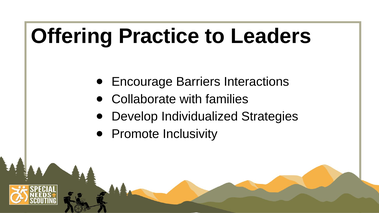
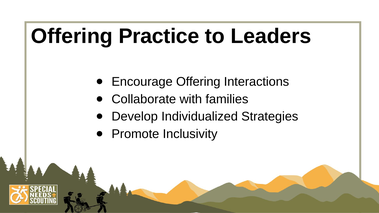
Encourage Barriers: Barriers -> Offering
